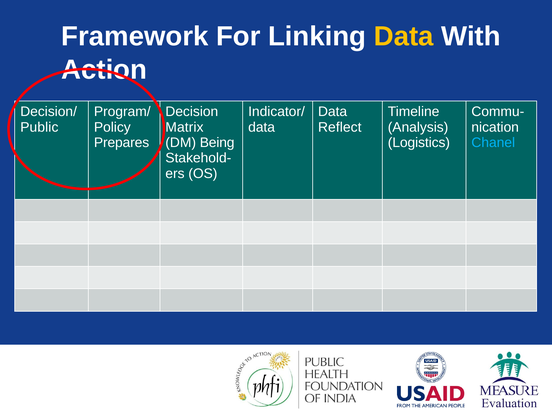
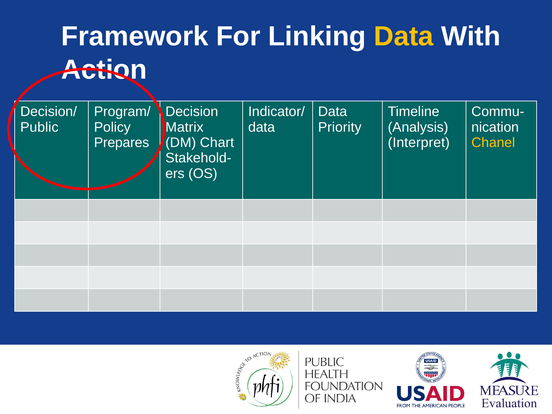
Reflect: Reflect -> Priority
Being: Being -> Chart
Logistics: Logistics -> Interpret
Chanel colour: light blue -> yellow
